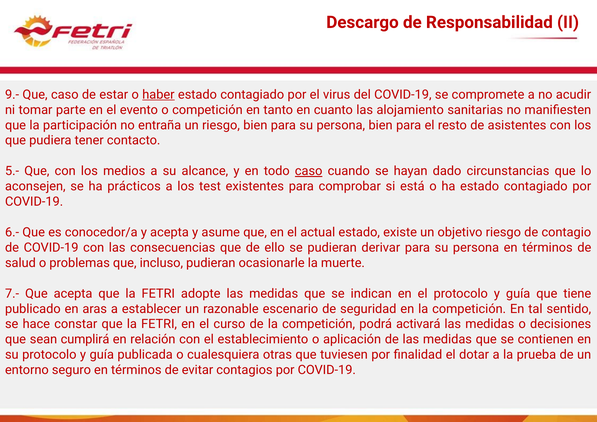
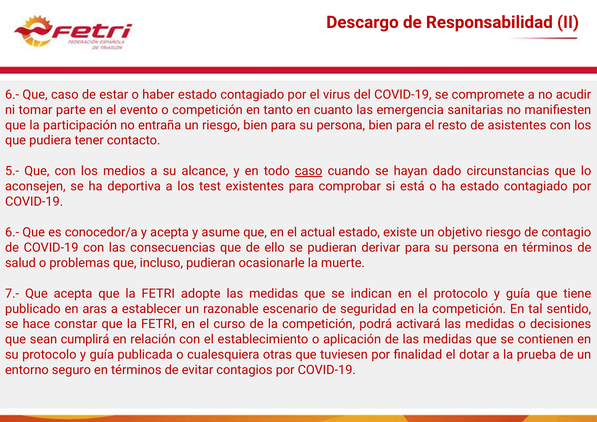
9.- at (12, 95): 9.- -> 6.-
haber underline: present -> none
alojamiento: alojamiento -> emergencia
prácticos: prácticos -> deportiva
